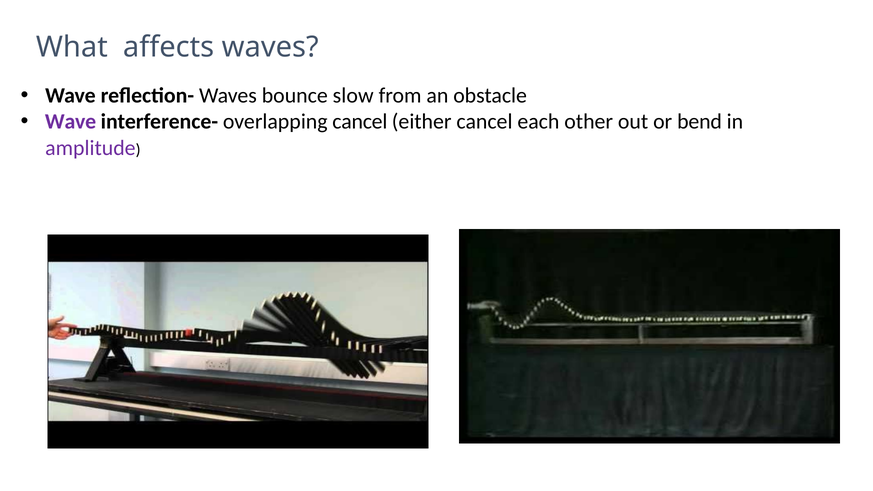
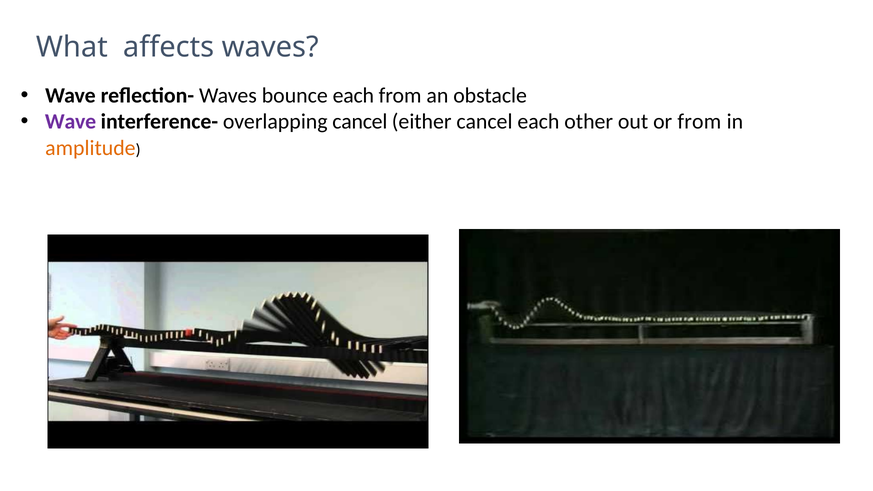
bounce slow: slow -> each
or bend: bend -> from
amplitude colour: purple -> orange
